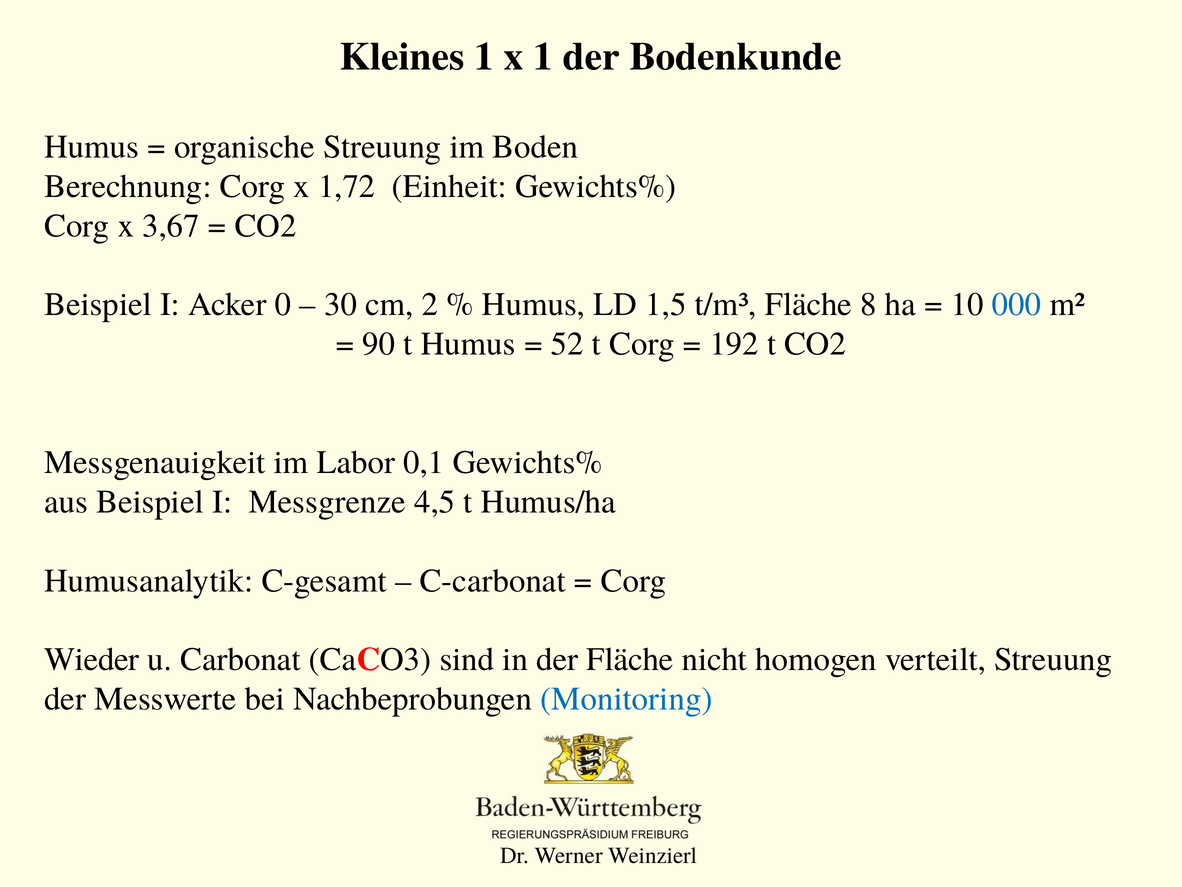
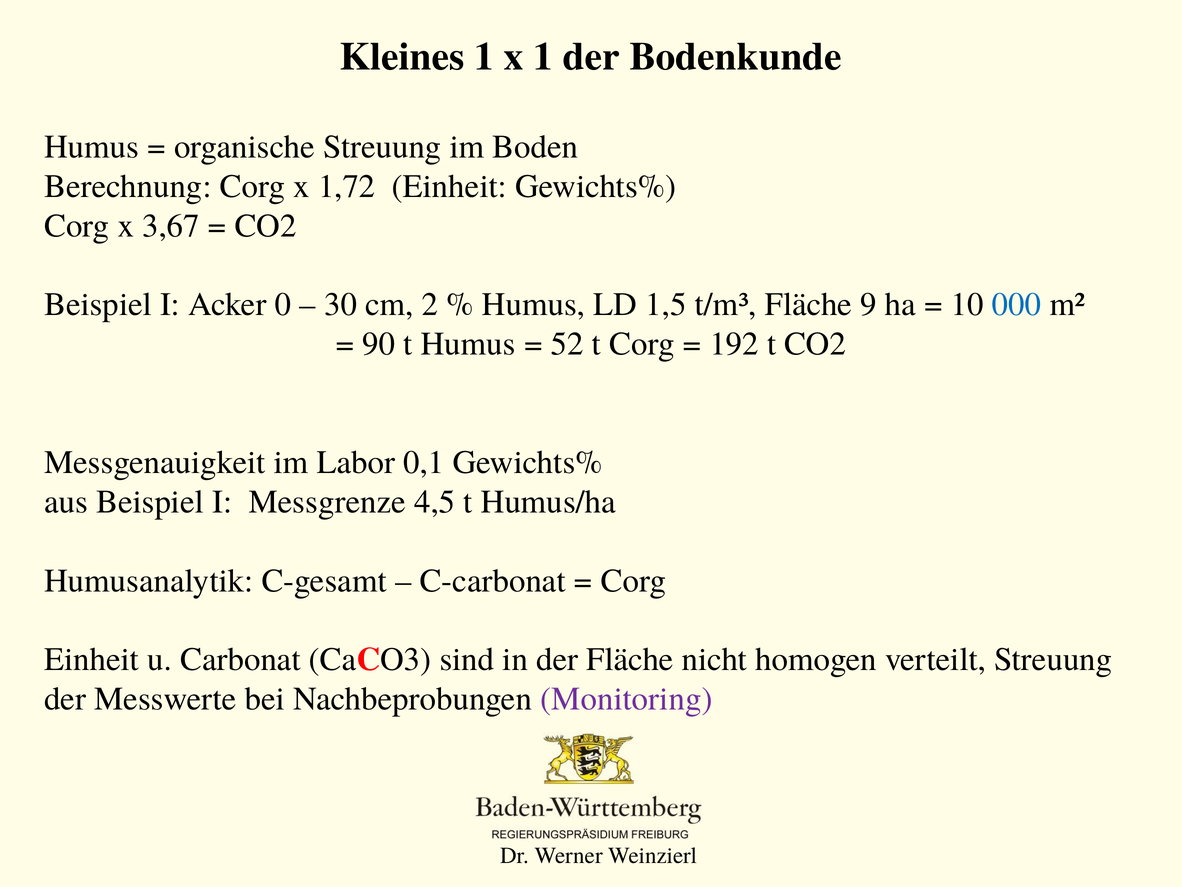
8: 8 -> 9
Wieder at (92, 659): Wieder -> Einheit
Monitoring colour: blue -> purple
